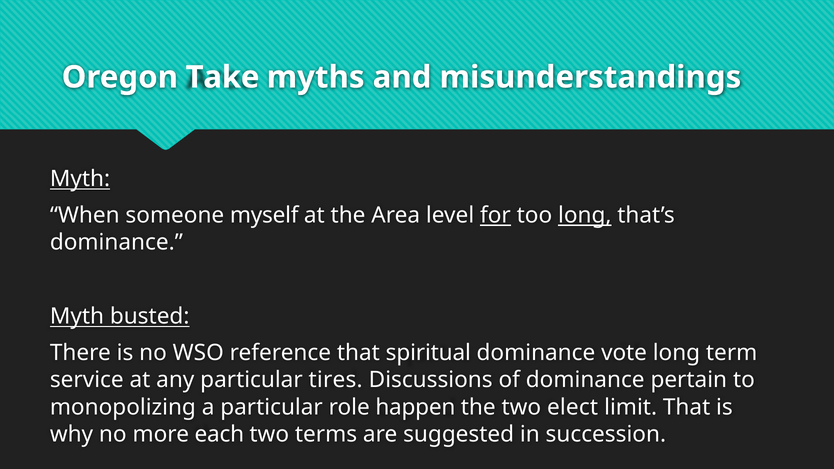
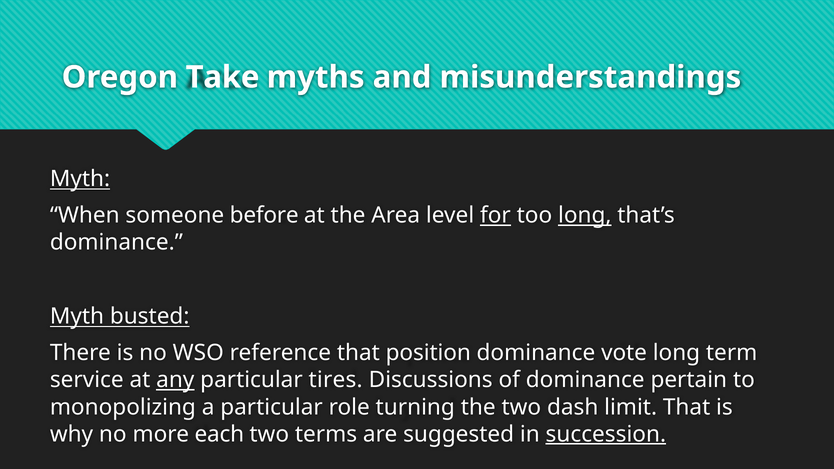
myself: myself -> before
spiritual: spiritual -> position
any underline: none -> present
happen: happen -> turning
elect: elect -> dash
succession underline: none -> present
